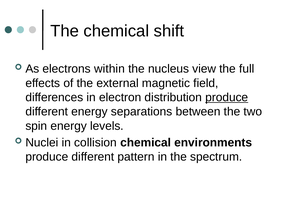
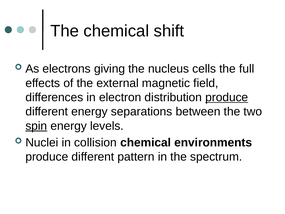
within: within -> giving
view: view -> cells
spin underline: none -> present
